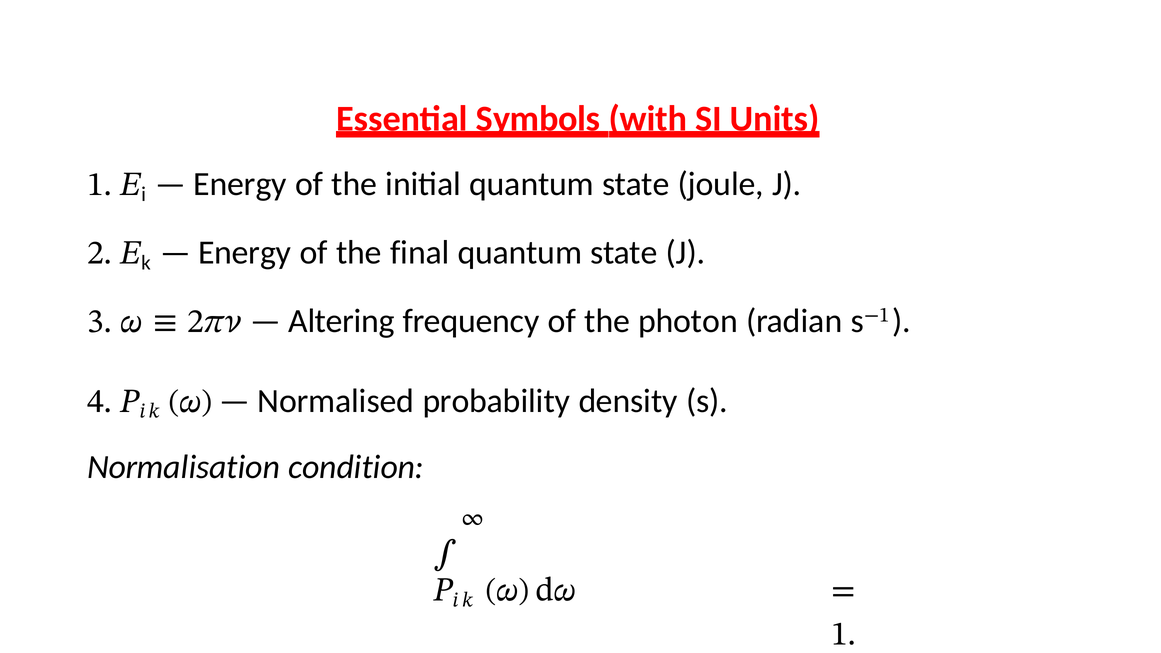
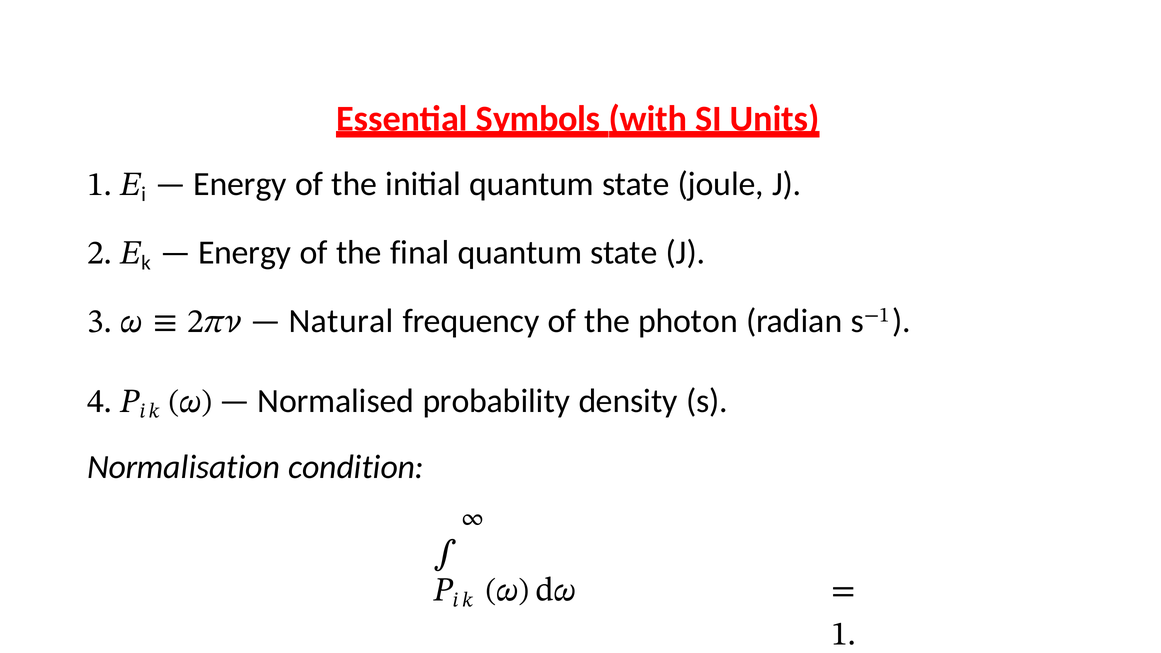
Altering: Altering -> Natural
